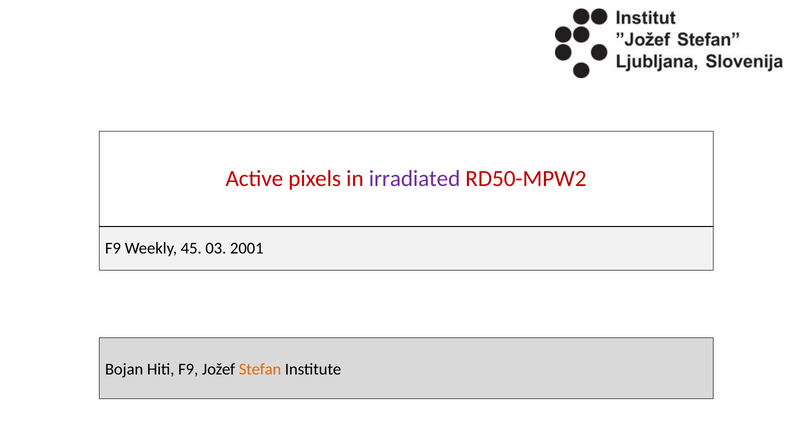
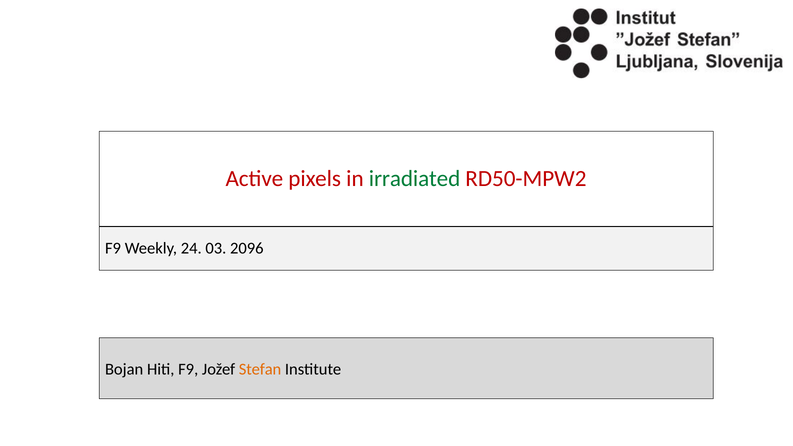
irradiated colour: purple -> green
45: 45 -> 24
2001: 2001 -> 2096
